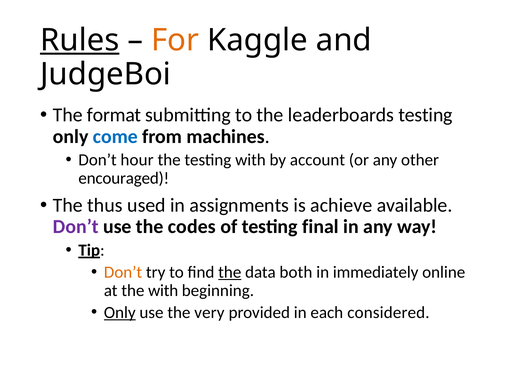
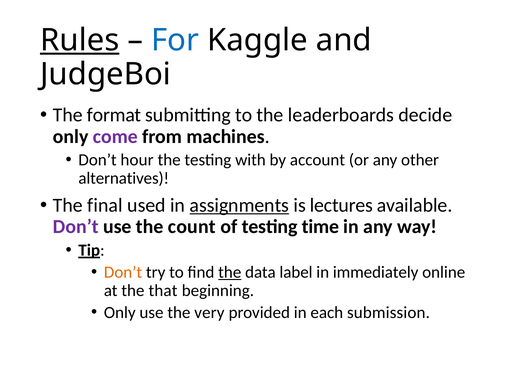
For colour: orange -> blue
leaderboards testing: testing -> decide
come colour: blue -> purple
encouraged: encouraged -> alternatives
thus: thus -> final
assignments underline: none -> present
achieve: achieve -> lectures
codes: codes -> count
final: final -> time
both: both -> label
the with: with -> that
Only at (120, 312) underline: present -> none
considered: considered -> submission
